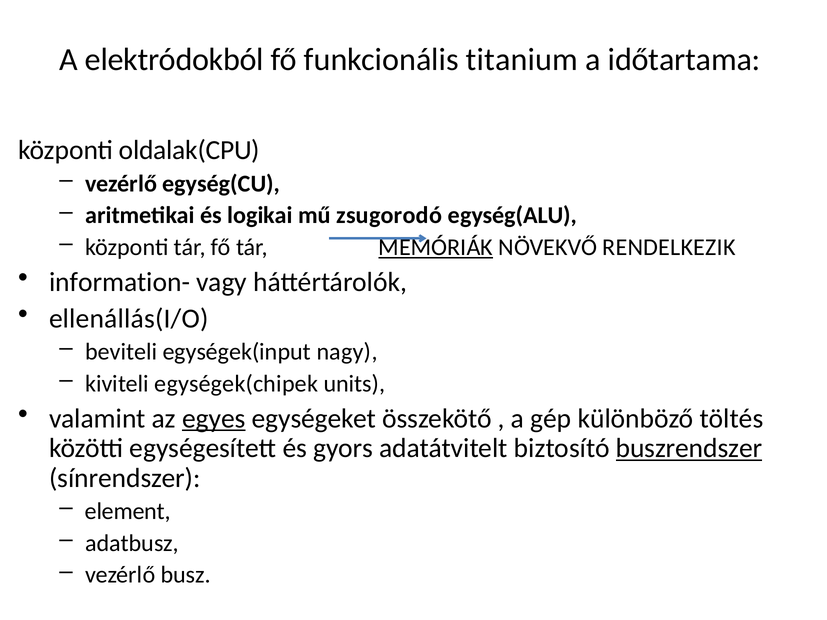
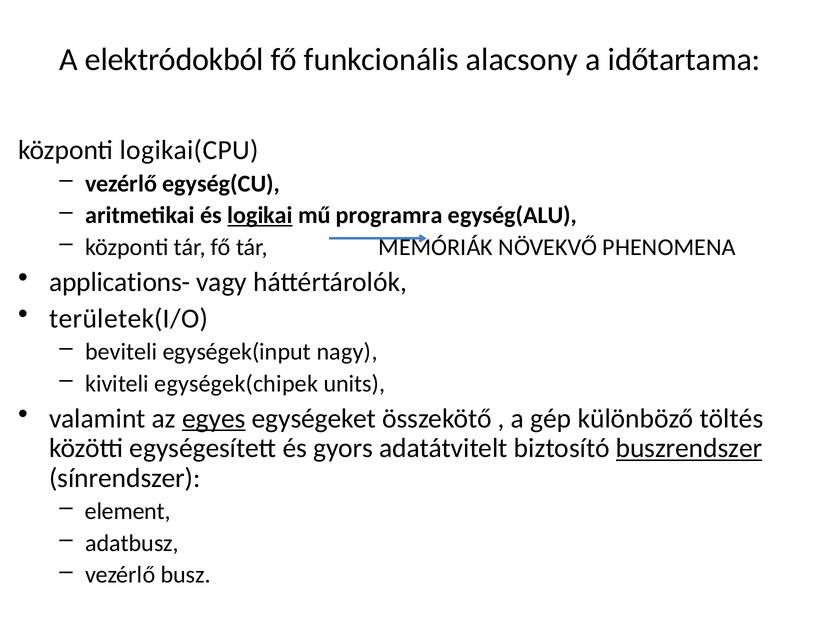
titanium: titanium -> alacsony
oldalak(CPU: oldalak(CPU -> logikai(CPU
logikai underline: none -> present
zsugorodó: zsugorodó -> programra
MEMÓRIÁK underline: present -> none
RENDELKEZIK: RENDELKEZIK -> PHENOMENA
information-: information- -> applications-
ellenállás(I/O: ellenállás(I/O -> területek(I/O
